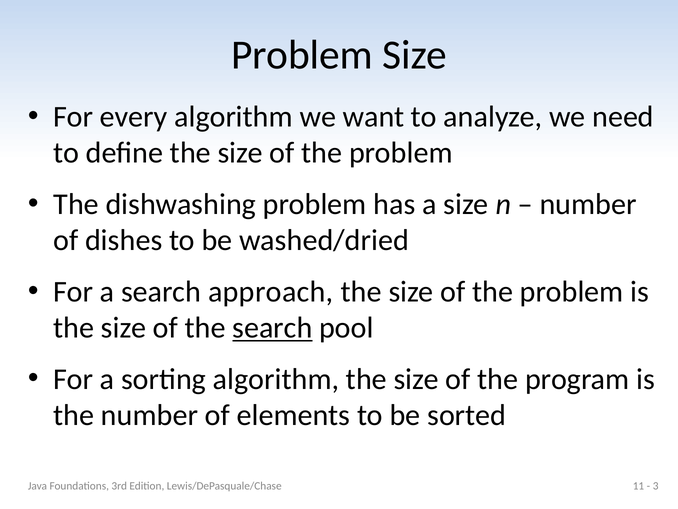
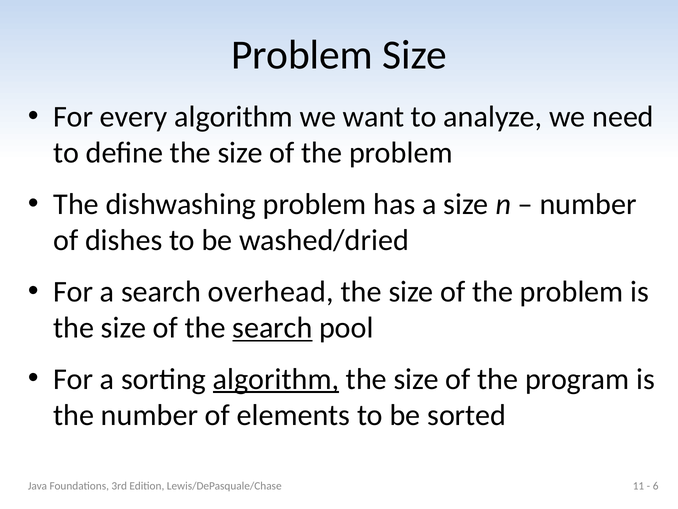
approach: approach -> overhead
algorithm at (276, 379) underline: none -> present
3: 3 -> 6
